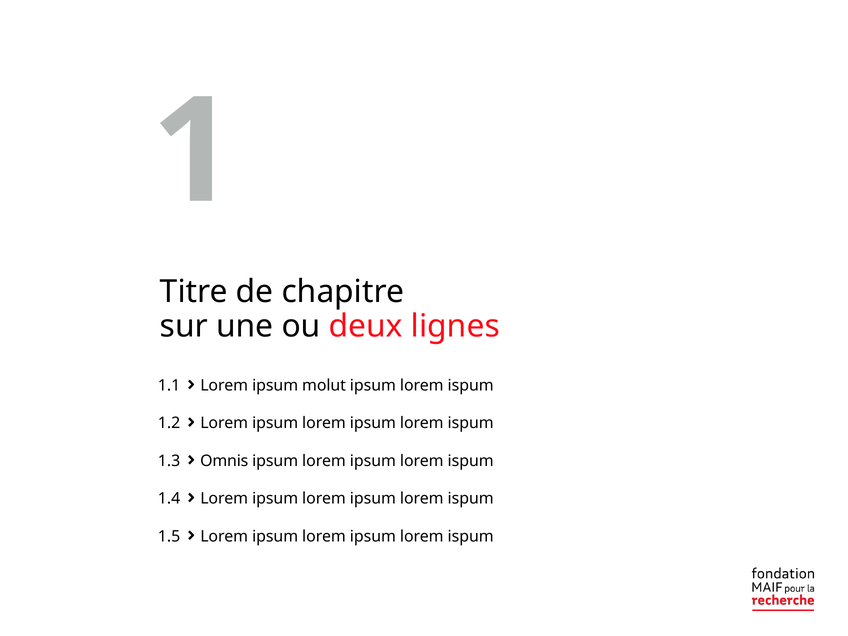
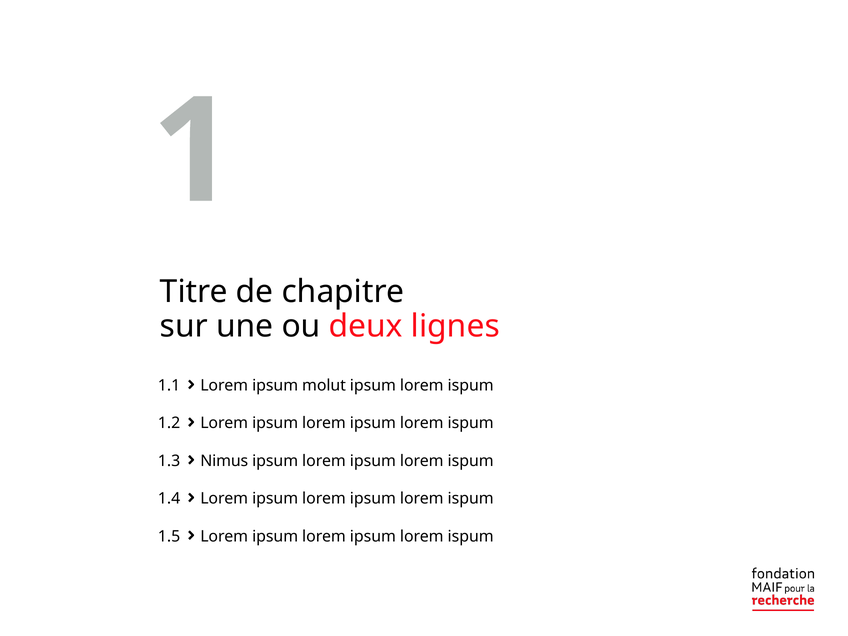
Omnis: Omnis -> Nimus
